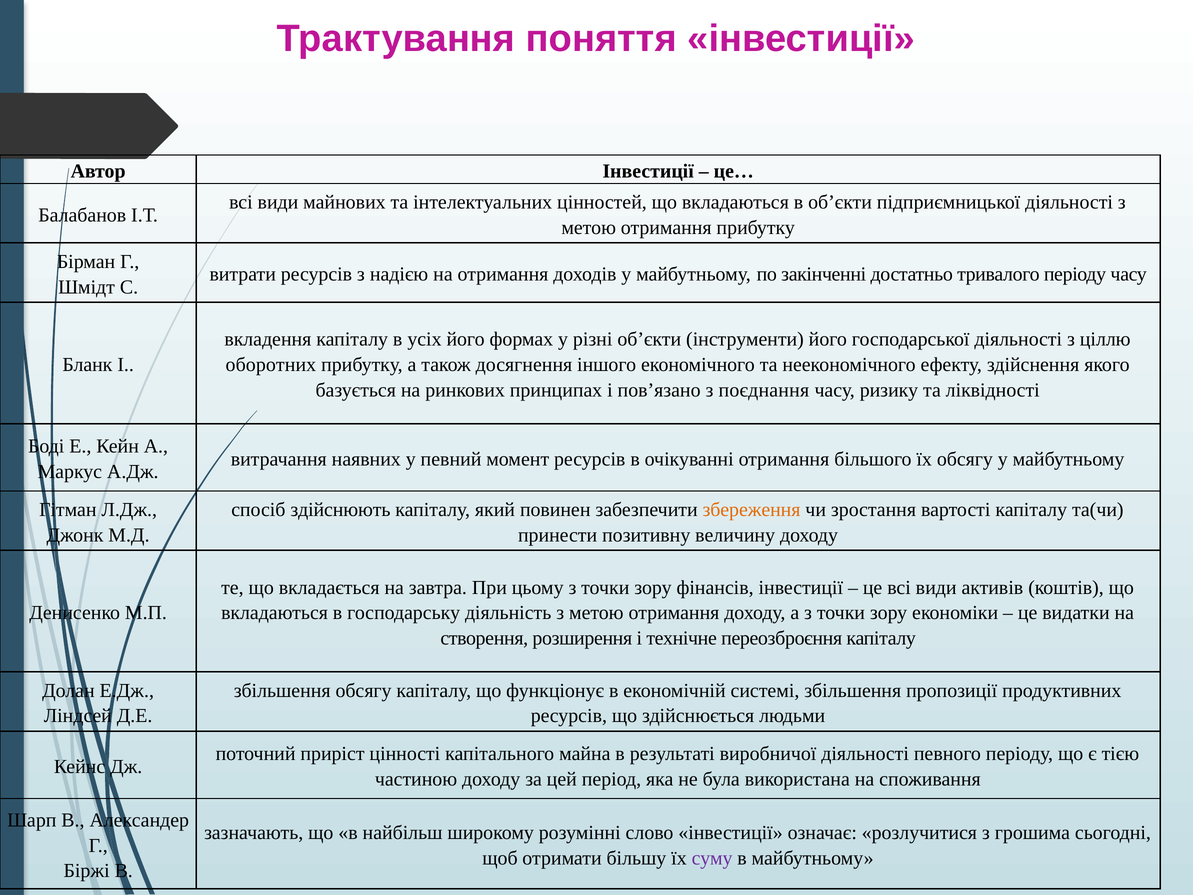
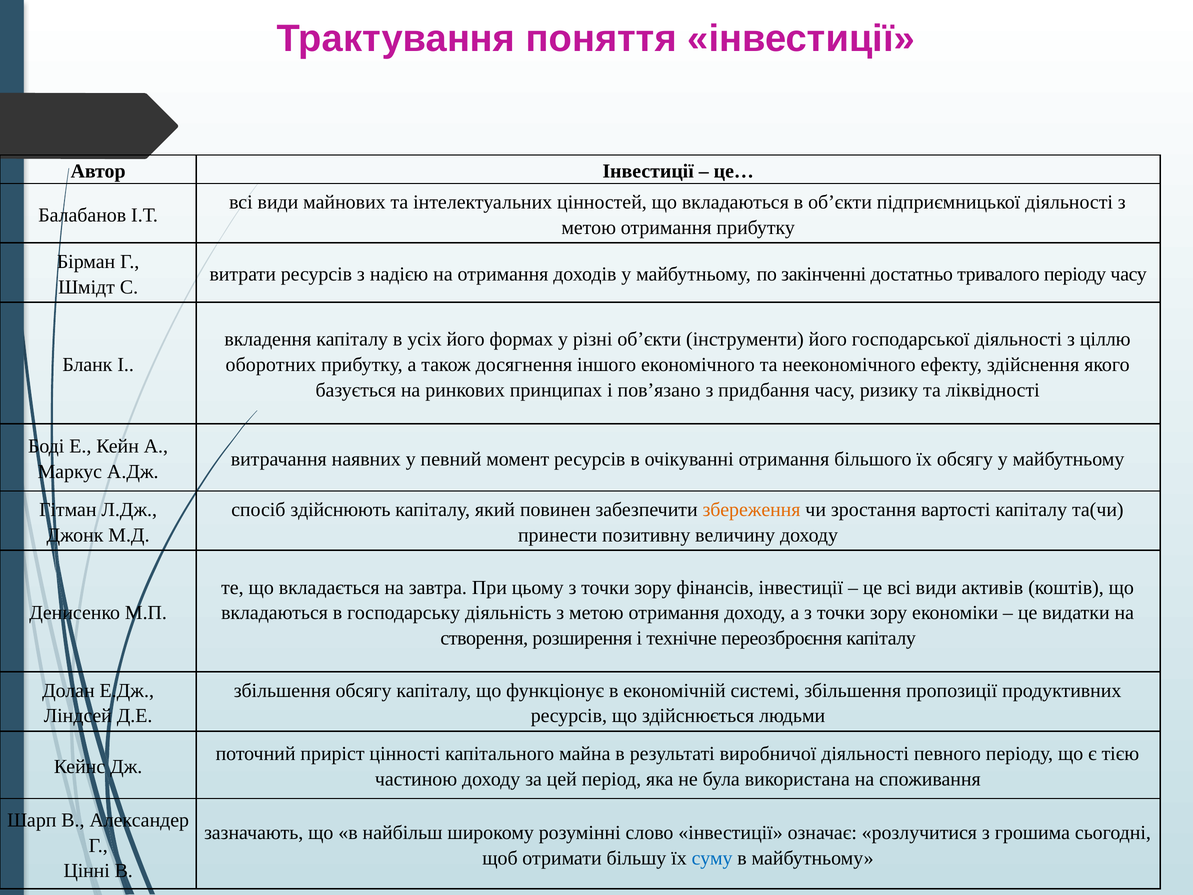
поєднання: поєднання -> придбання
суму colour: purple -> blue
Біржі: Біржі -> Цінні
